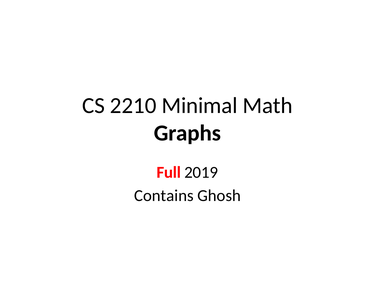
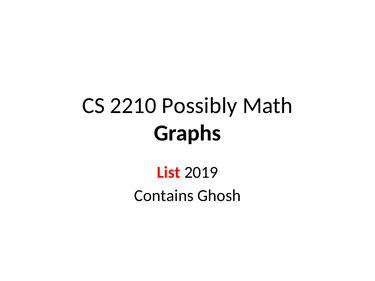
Minimal: Minimal -> Possibly
Full: Full -> List
